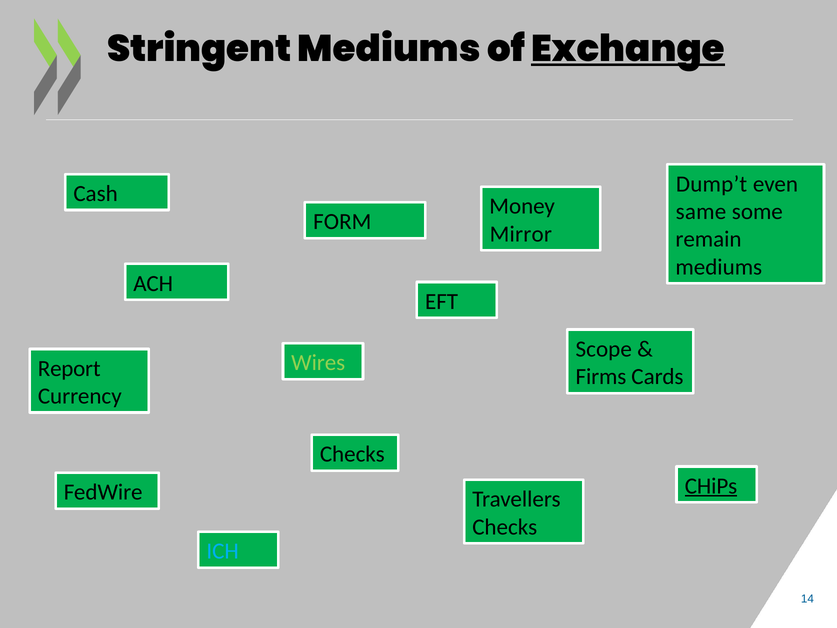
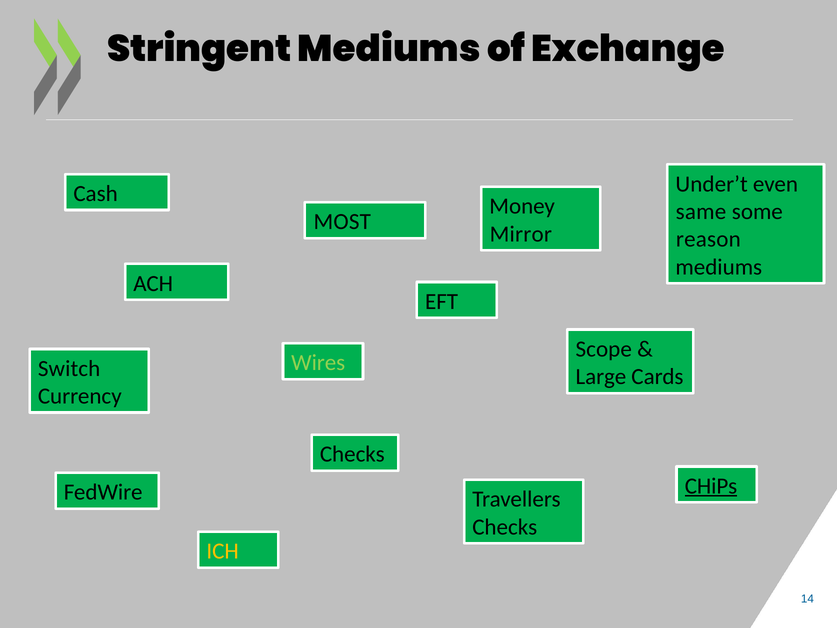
Exchange underline: present -> none
Dump’t: Dump’t -> Under’t
FORM: FORM -> MOST
remain: remain -> reason
Report: Report -> Switch
Firms: Firms -> Large
ICH colour: light blue -> yellow
